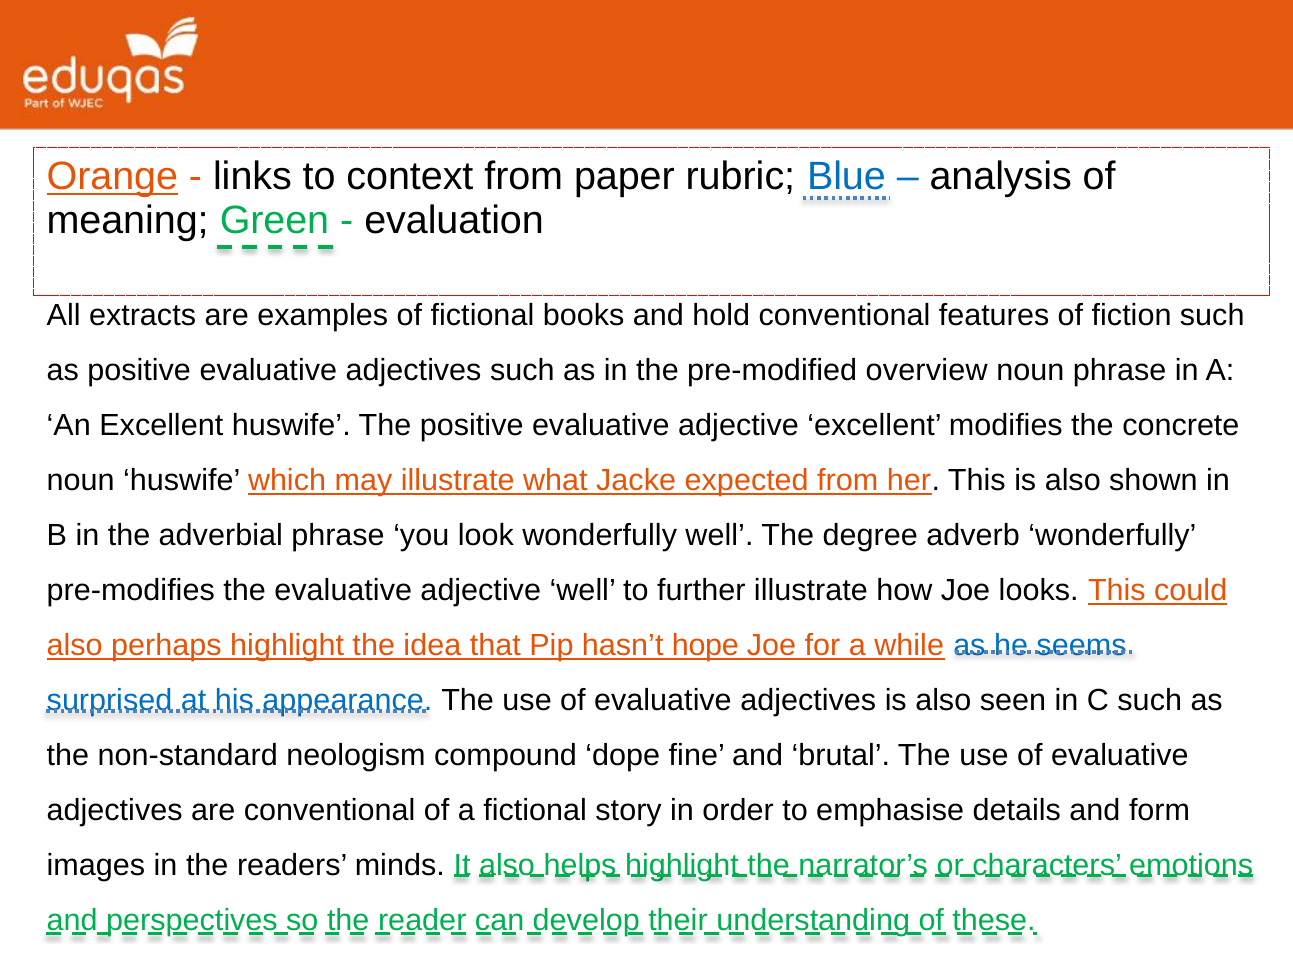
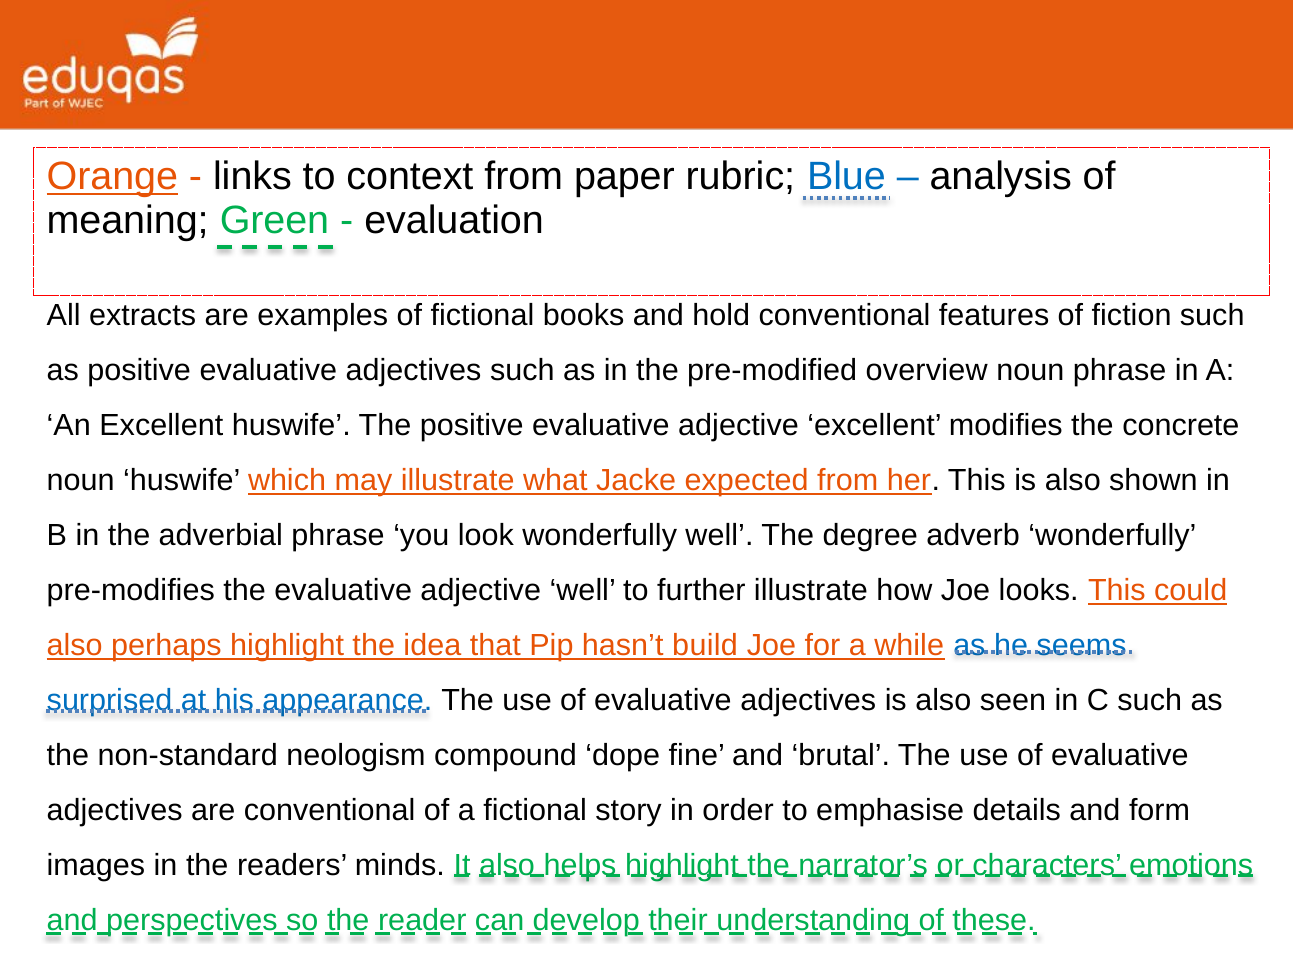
hope: hope -> build
